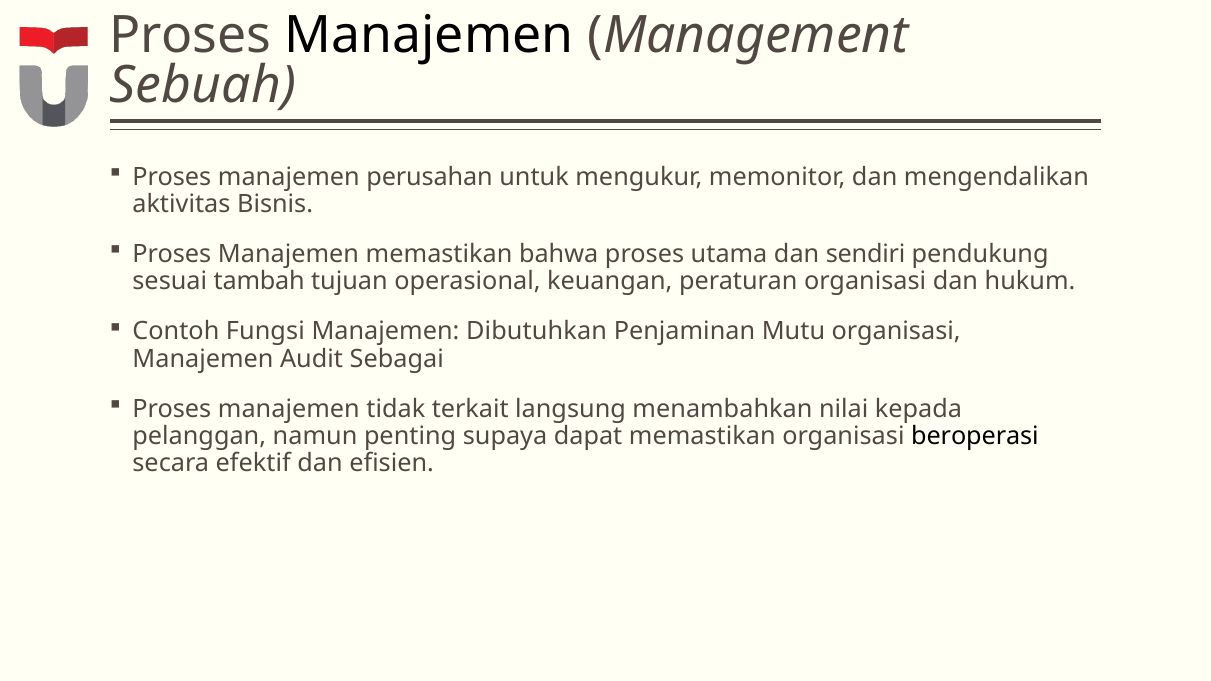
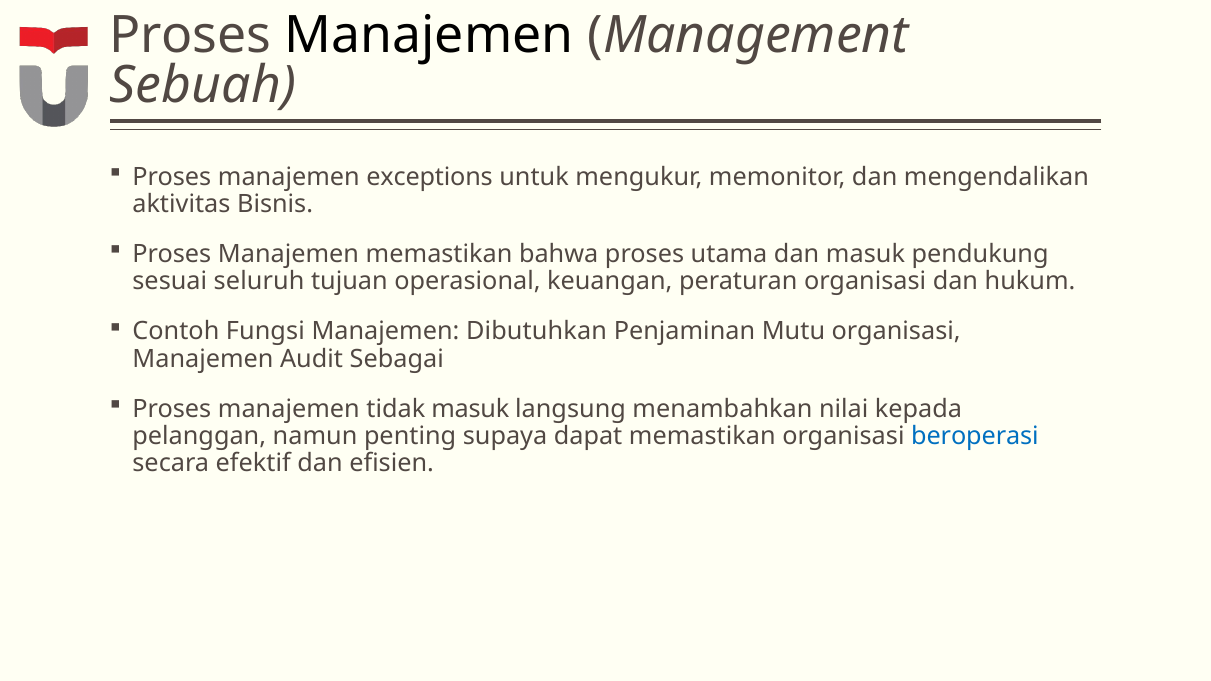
perusahan: perusahan -> exceptions
dan sendiri: sendiri -> masuk
tambah: tambah -> seluruh
tidak terkait: terkait -> masuk
beroperasi colour: black -> blue
